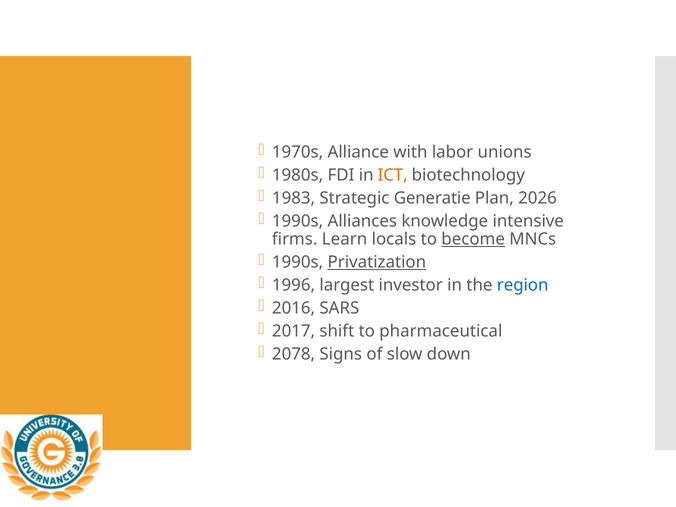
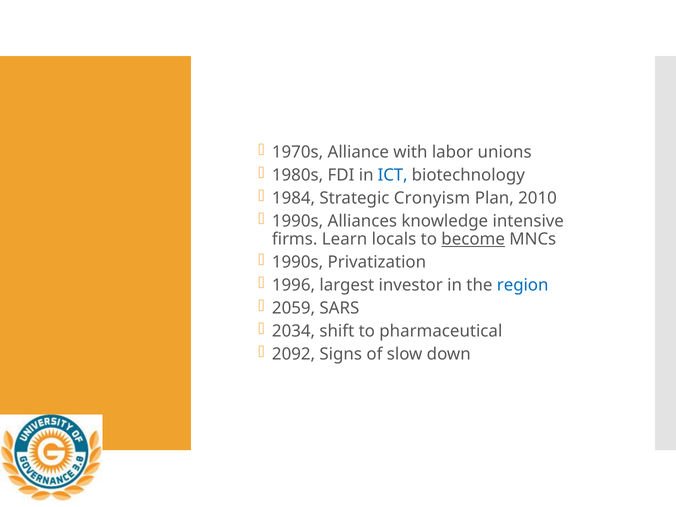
ICT colour: orange -> blue
1983: 1983 -> 1984
Generatie: Generatie -> Cronyism
2026: 2026 -> 2010
Privatization underline: present -> none
2016: 2016 -> 2059
2017: 2017 -> 2034
2078: 2078 -> 2092
